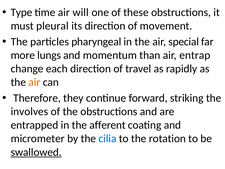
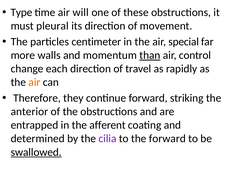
pharyngeal: pharyngeal -> centimeter
lungs: lungs -> walls
than underline: none -> present
entrap: entrap -> control
involves: involves -> anterior
micrometer: micrometer -> determined
cilia colour: blue -> purple
the rotation: rotation -> forward
